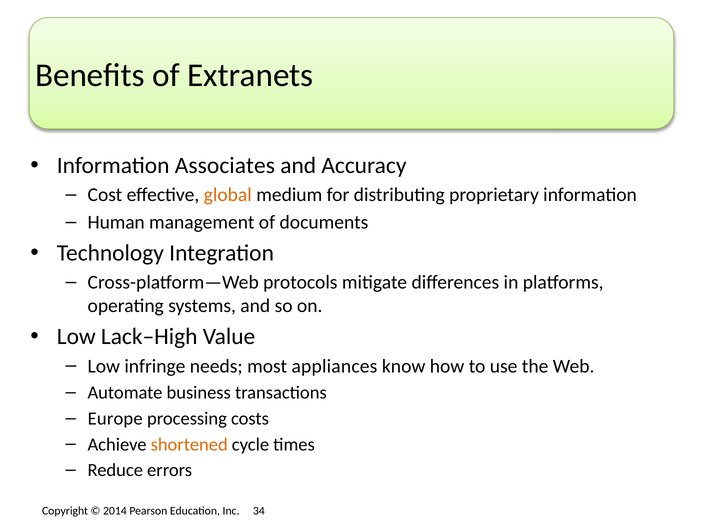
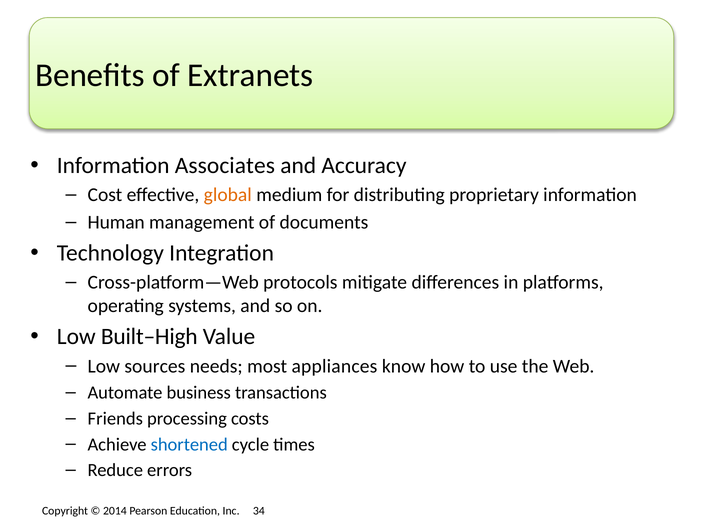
Lack–High: Lack–High -> Built–High
infringe: infringe -> sources
Europe: Europe -> Friends
shortened colour: orange -> blue
